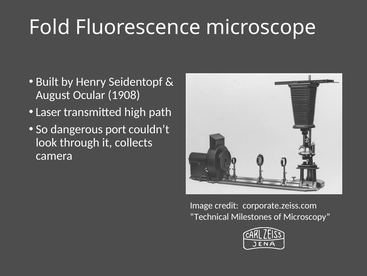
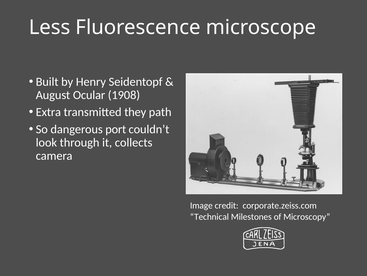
Fold: Fold -> Less
Laser: Laser -> Extra
high: high -> they
